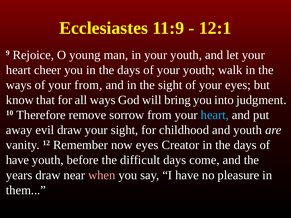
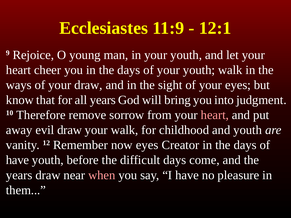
your from: from -> draw
all ways: ways -> years
heart at (215, 115) colour: light blue -> pink
your sight: sight -> walk
